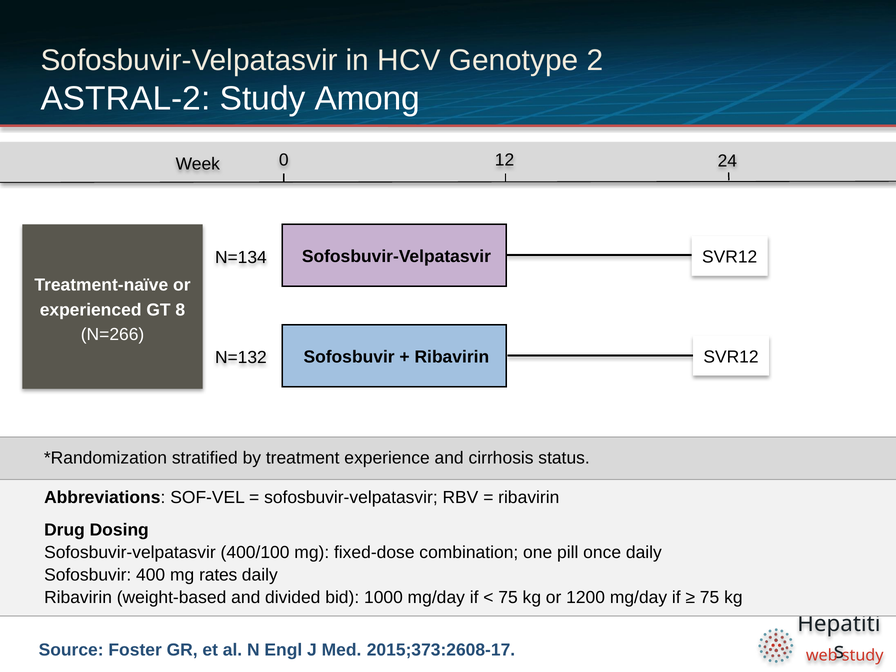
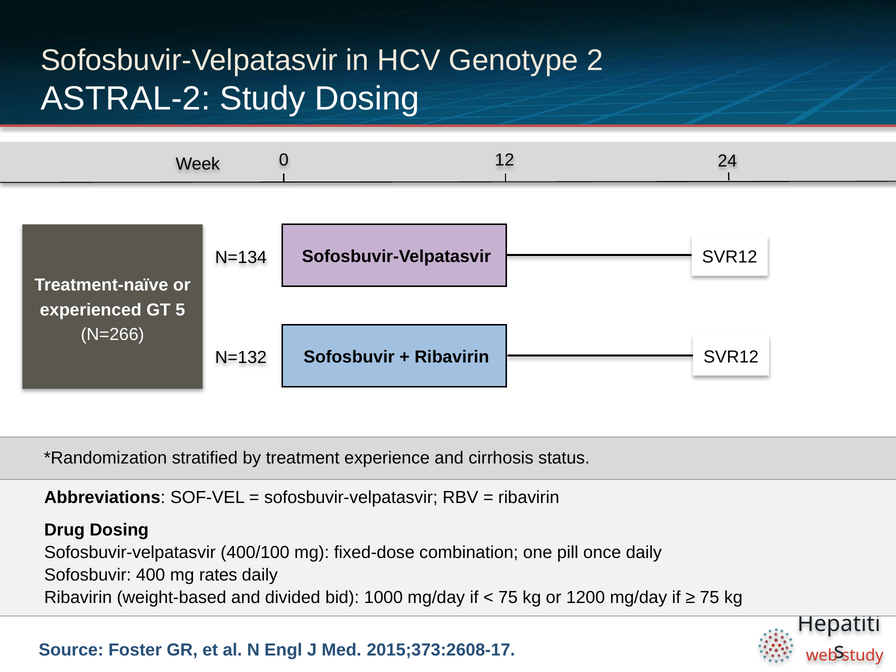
Study Among: Among -> Dosing
8: 8 -> 5
